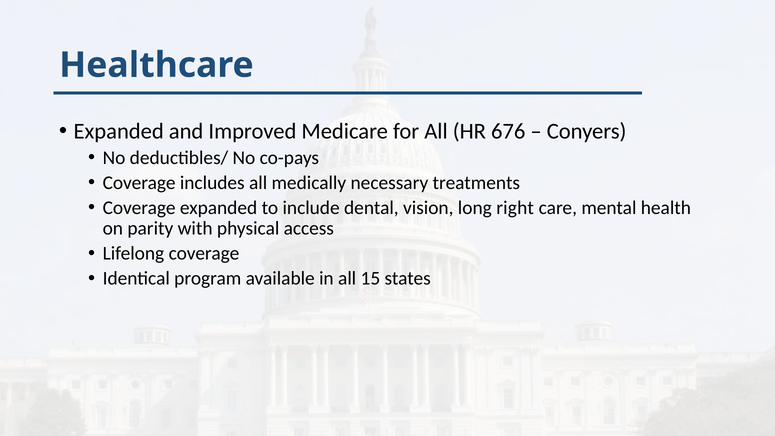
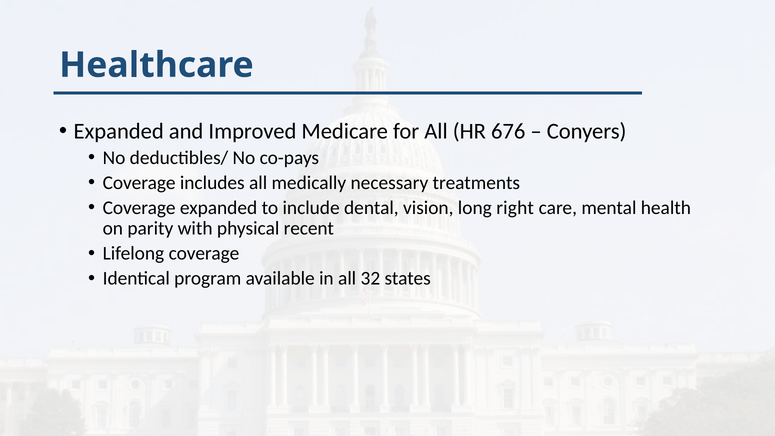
access: access -> recent
15: 15 -> 32
